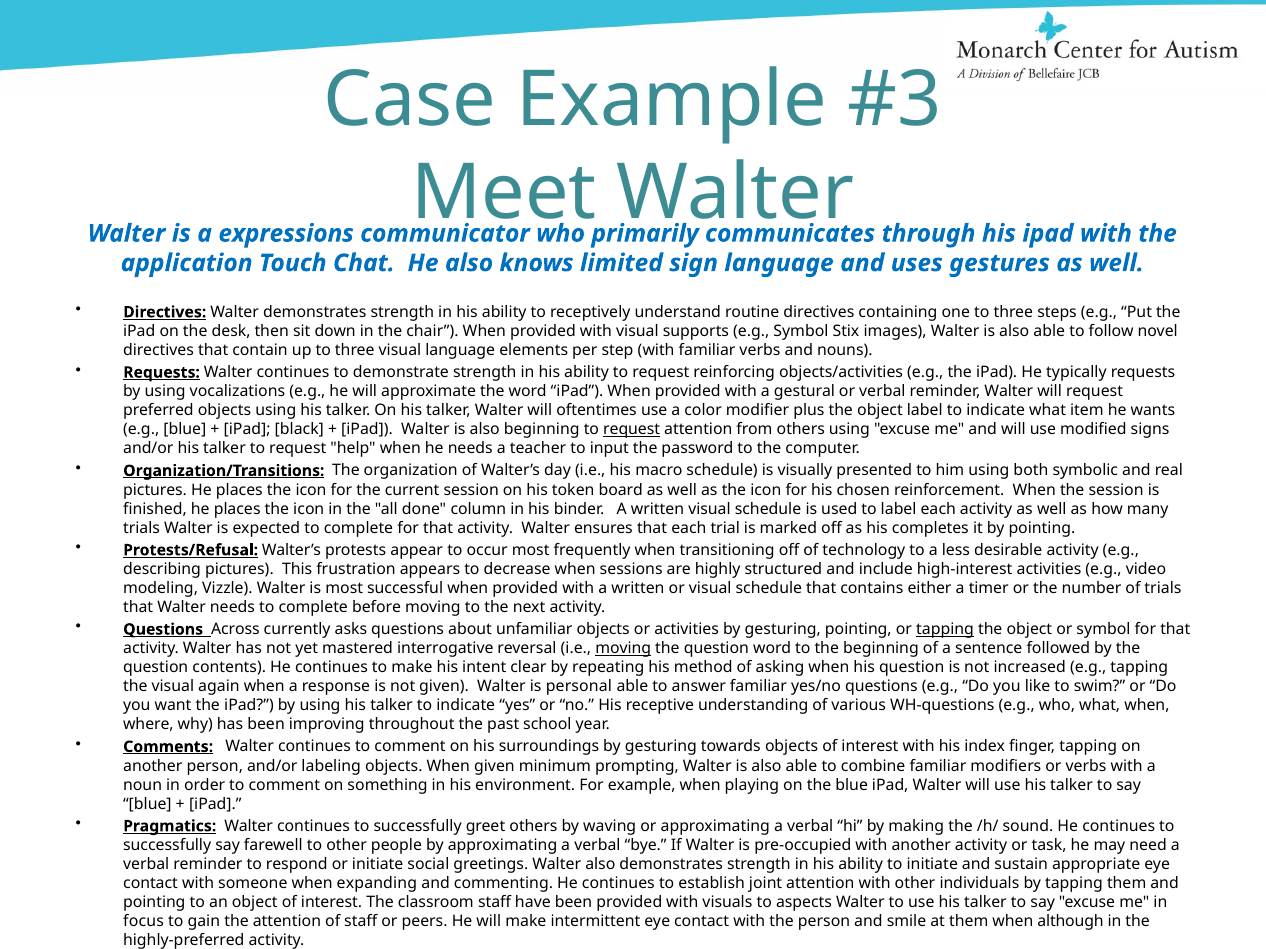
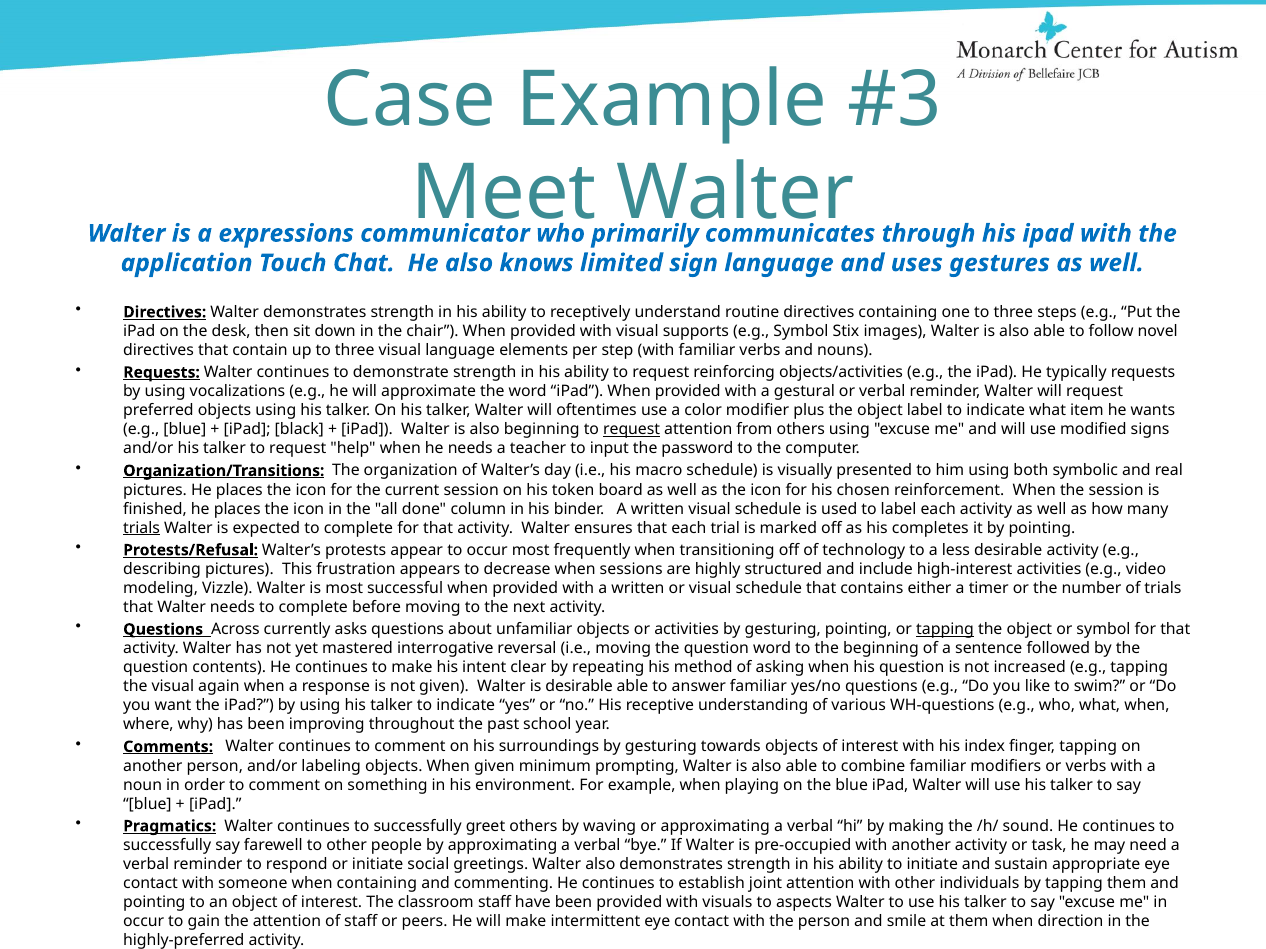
trials at (142, 528) underline: none -> present
moving at (623, 649) underline: present -> none
is personal: personal -> desirable
when expanding: expanding -> containing
focus at (144, 922): focus -> occur
although: although -> direction
